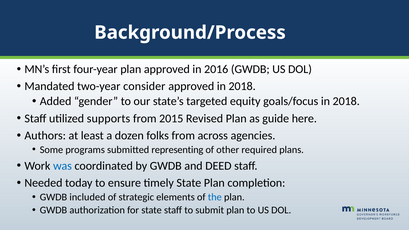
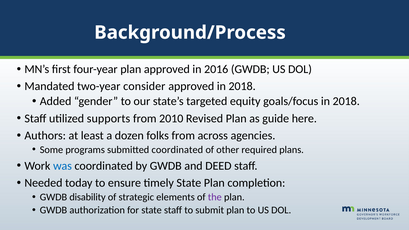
2015: 2015 -> 2010
submitted representing: representing -> coordinated
included: included -> disability
the colour: blue -> purple
